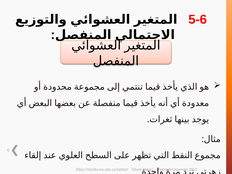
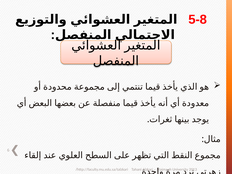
5-6: 5-6 -> 5-8
